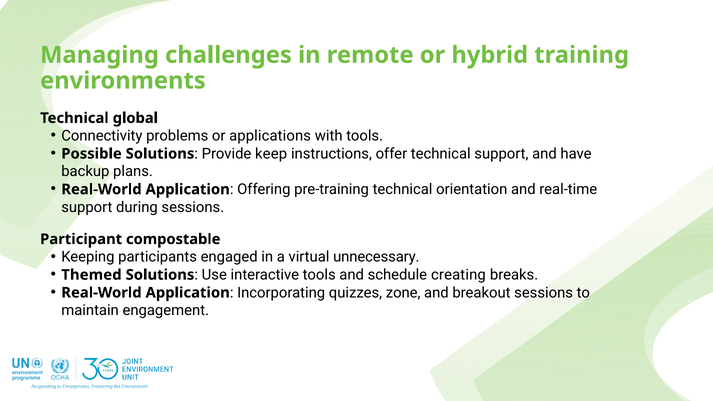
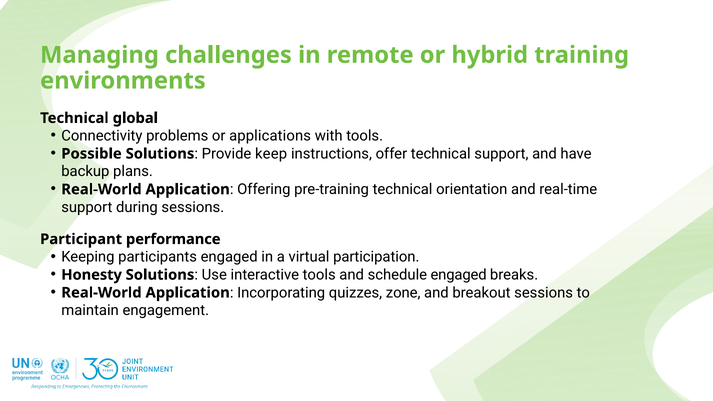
compostable: compostable -> performance
unnecessary: unnecessary -> participation
Themed: Themed -> Honesty
schedule creating: creating -> engaged
